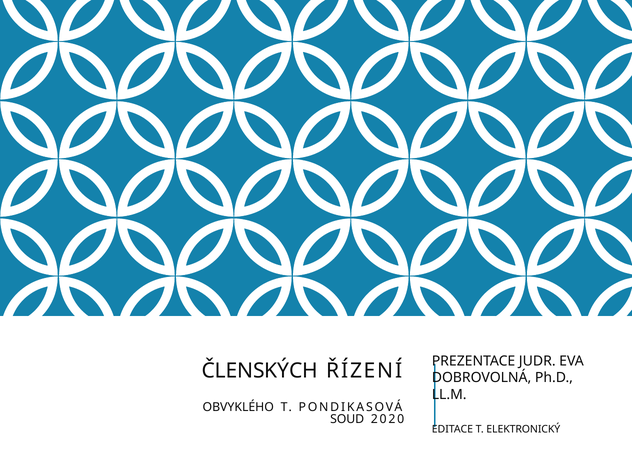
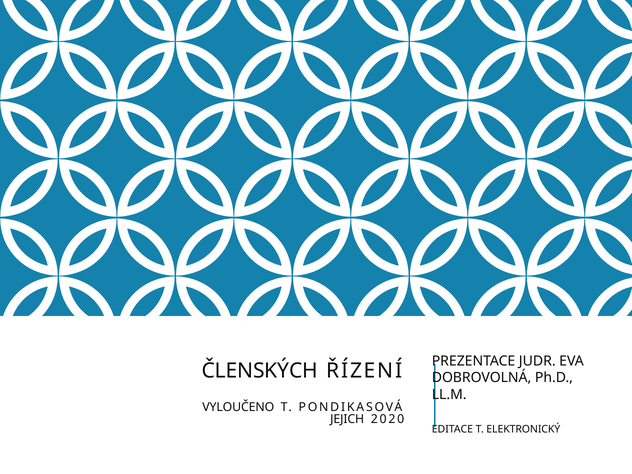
OBVYKLÉHO: OBVYKLÉHO -> VYLOUČENO
SOUD: SOUD -> JEJICH
